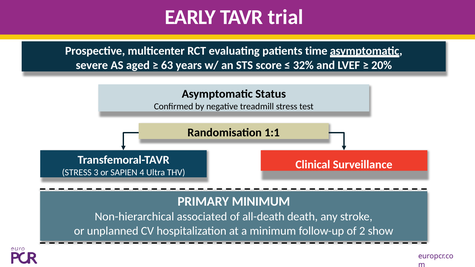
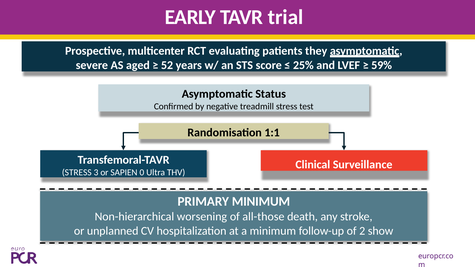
time: time -> they
63: 63 -> 52
32%: 32% -> 25%
20%: 20% -> 59%
4: 4 -> 0
associated: associated -> worsening
all-death: all-death -> all-those
